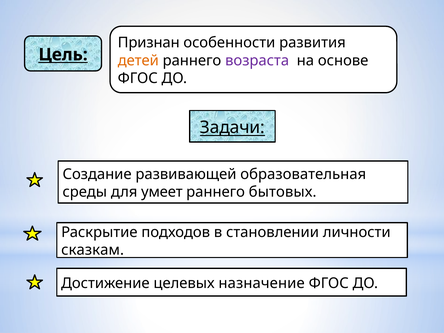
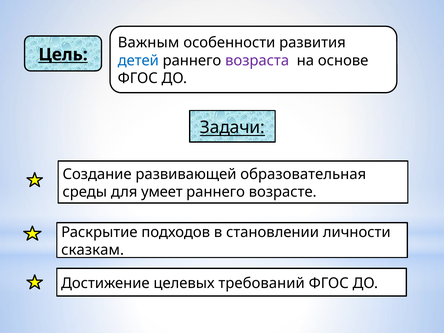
Признан: Признан -> Важным
детей colour: orange -> blue
бытовых: бытовых -> возрасте
назначение: назначение -> требований
